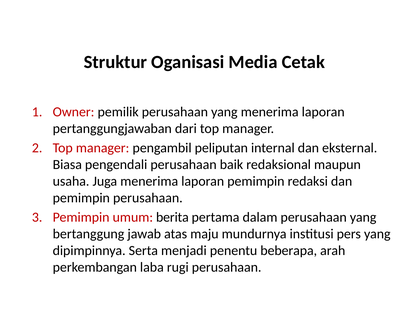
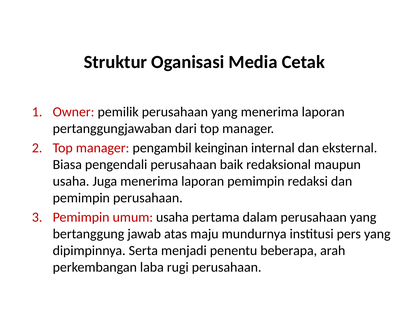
peliputan: peliputan -> keinginan
umum berita: berita -> usaha
